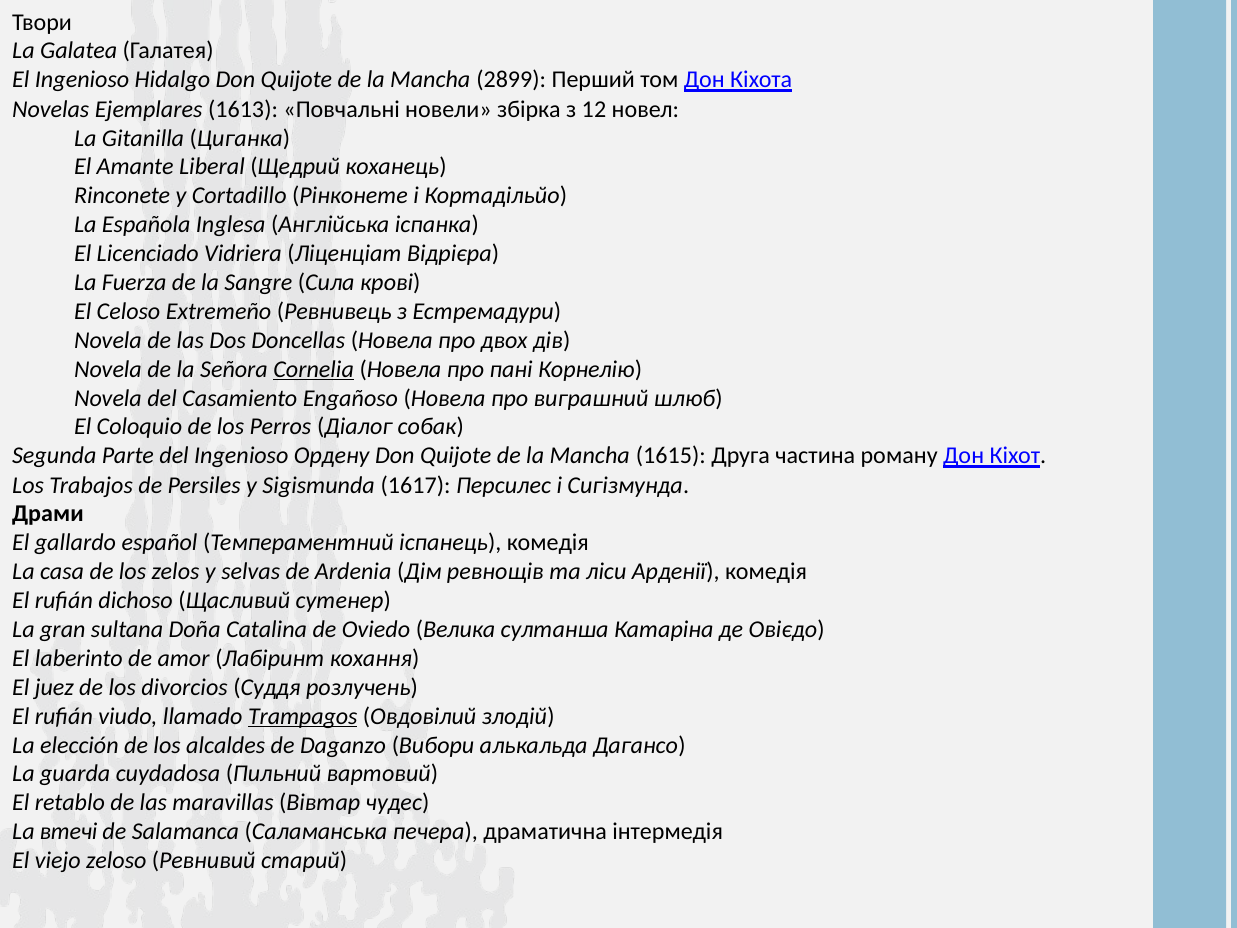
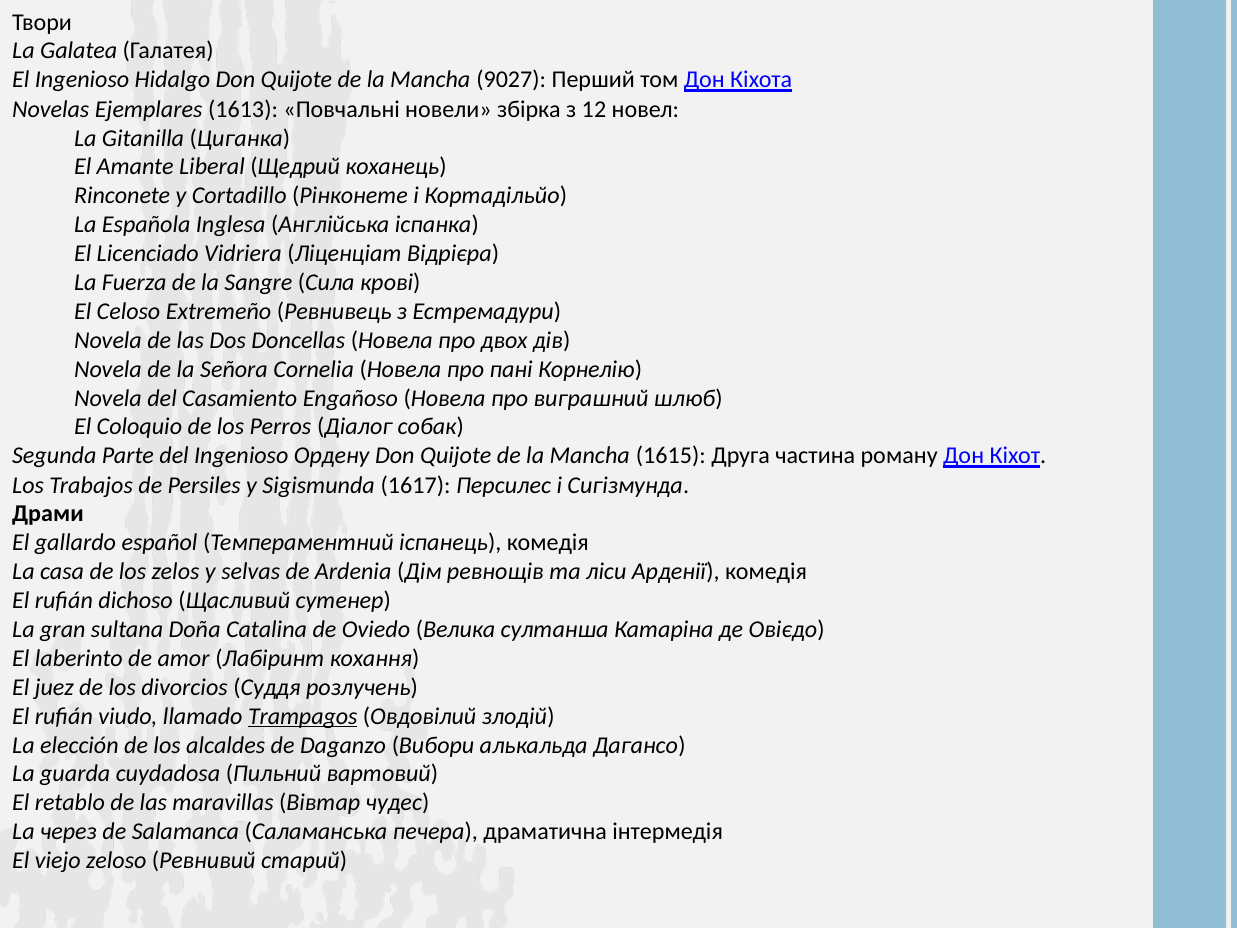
2899: 2899 -> 9027
Cornelia underline: present -> none
втечі: втечі -> через
